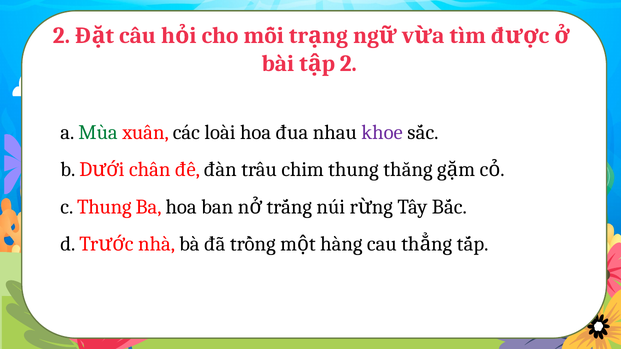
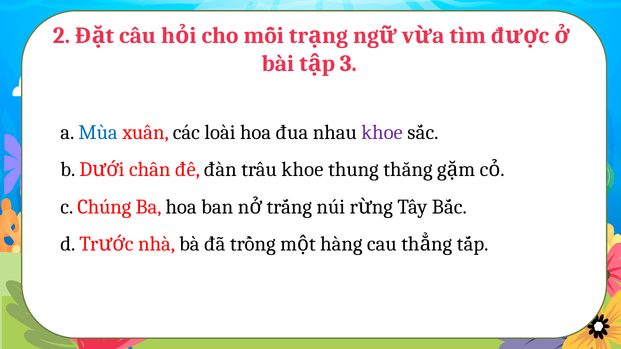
2 at (348, 63): 2 -> 3
Mùa colour: green -> blue
trâu chim: chim -> khoe
c Thung: Thung -> Chúng
